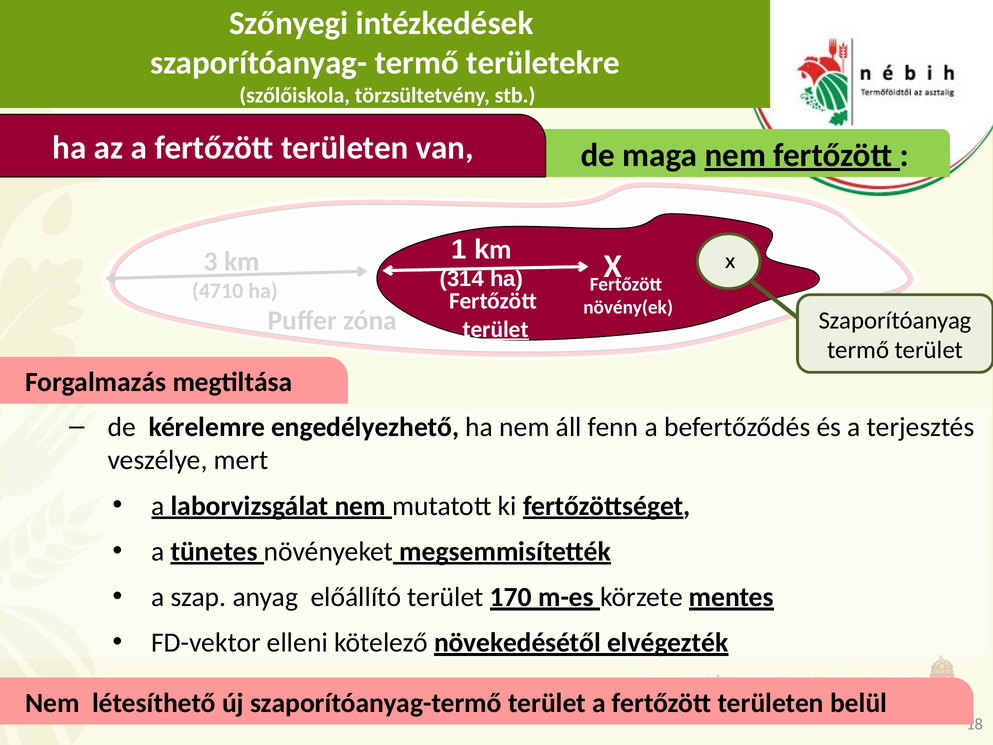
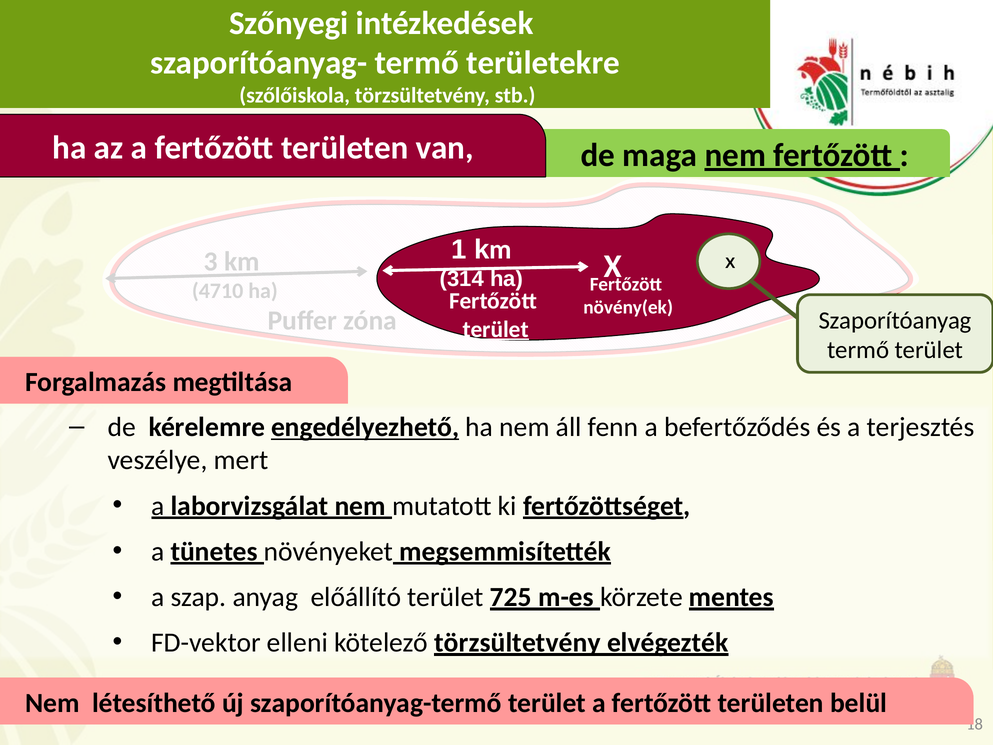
engedélyezhető underline: none -> present
170: 170 -> 725
kötelező növekedésétől: növekedésétől -> törzsültetvény
